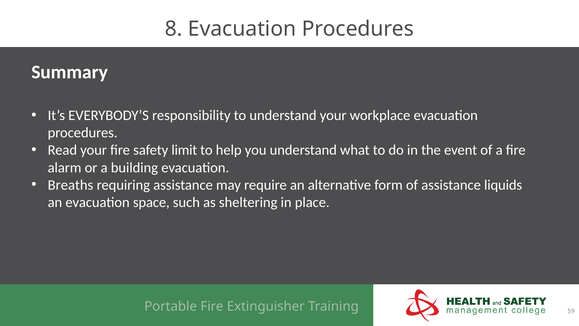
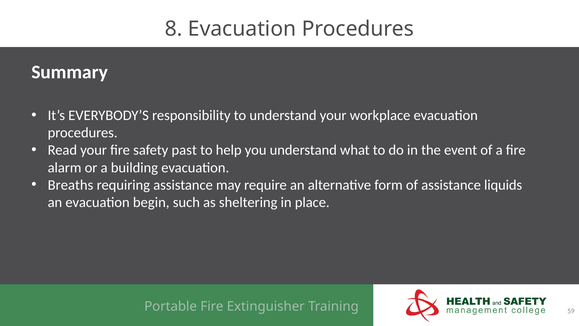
limit: limit -> past
space: space -> begin
